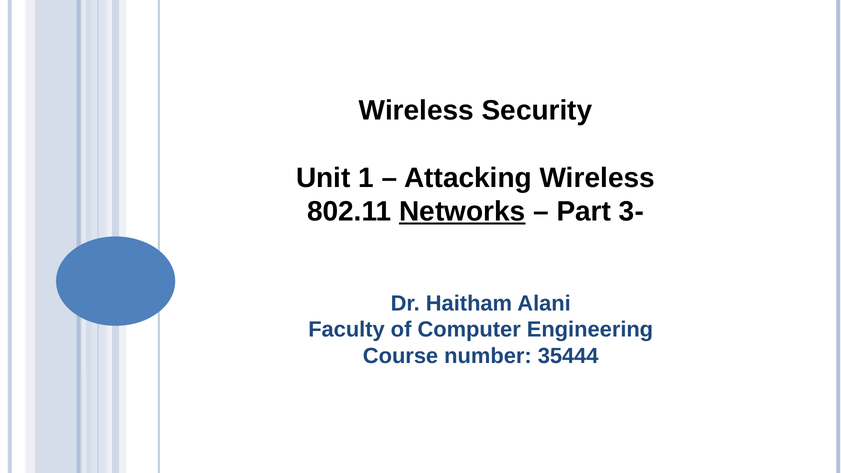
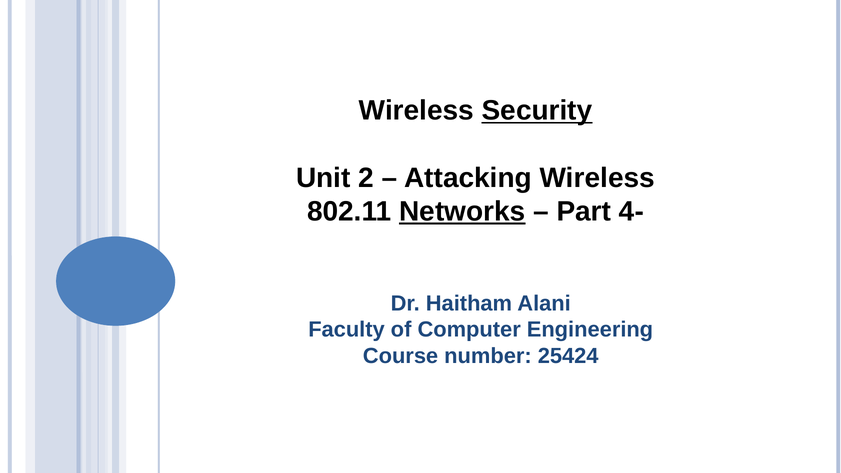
Security underline: none -> present
1: 1 -> 2
3-: 3- -> 4-
35444: 35444 -> 25424
